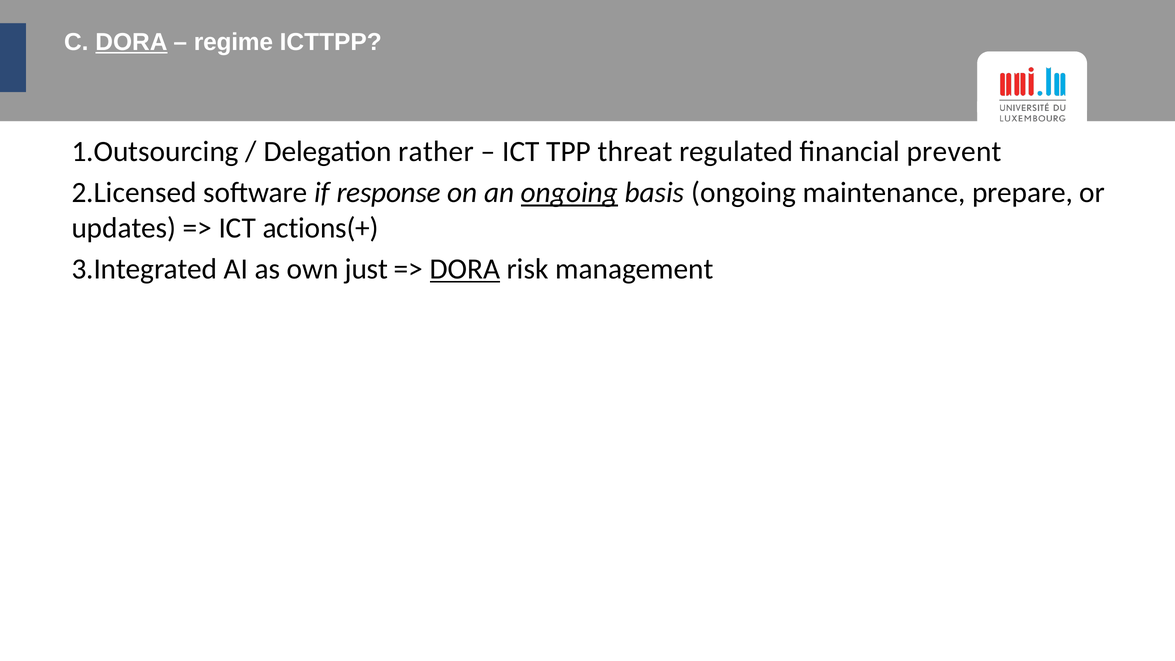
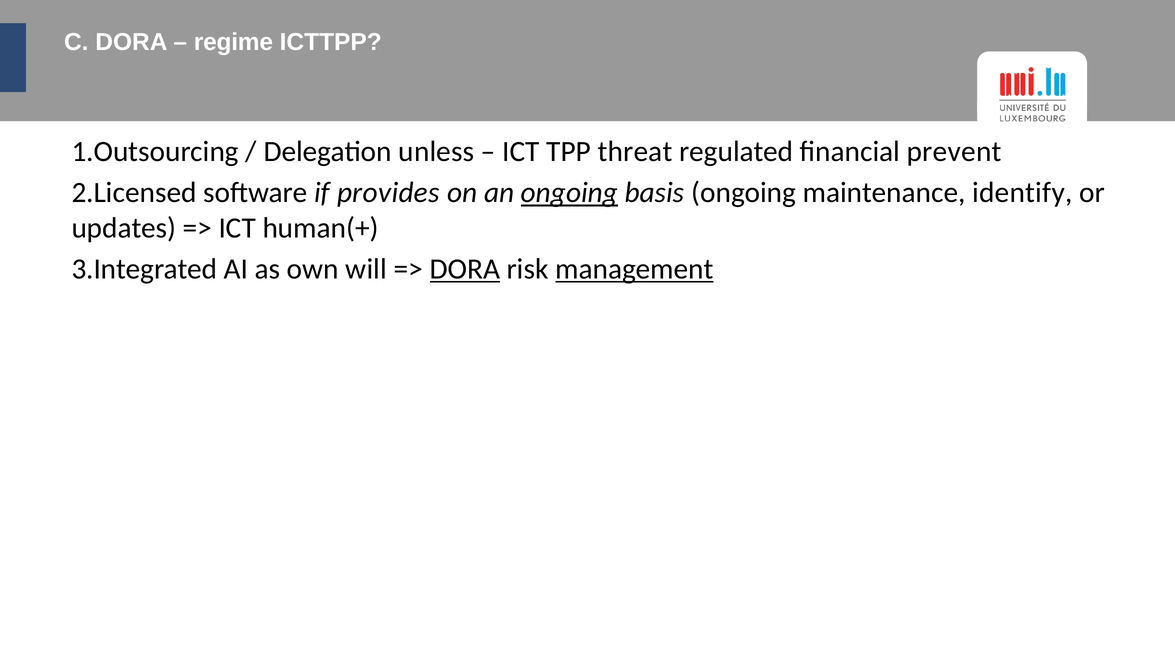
DORA at (131, 42) underline: present -> none
rather: rather -> unless
response: response -> provides
prepare: prepare -> identify
actions(+: actions(+ -> human(+
just: just -> will
management underline: none -> present
